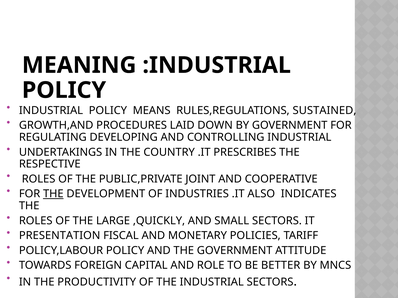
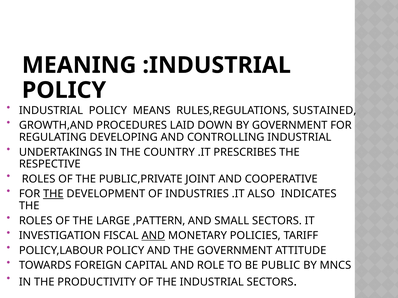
,QUICKLY: ,QUICKLY -> ,PATTERN
PRESENTATION: PRESENTATION -> INVESTIGATION
AND at (153, 236) underline: none -> present
BETTER: BETTER -> PUBLIC
